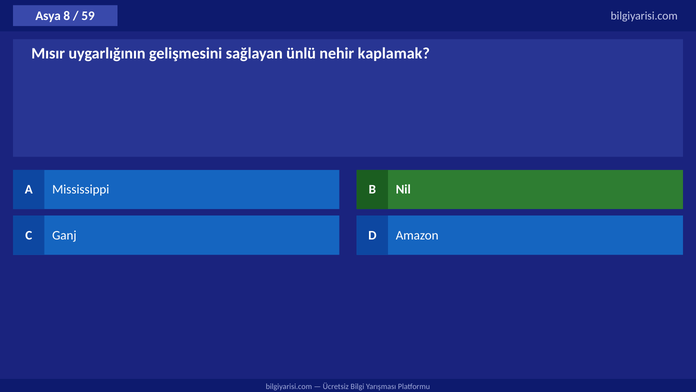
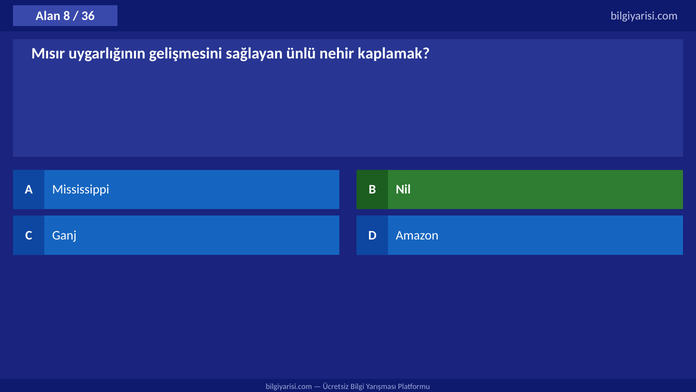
Asya: Asya -> Alan
59: 59 -> 36
